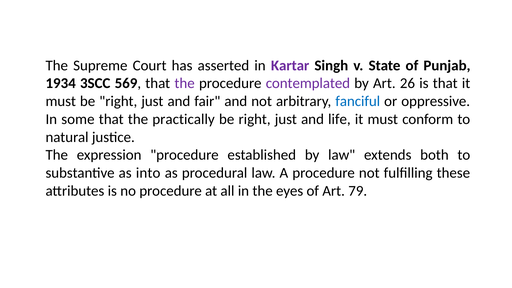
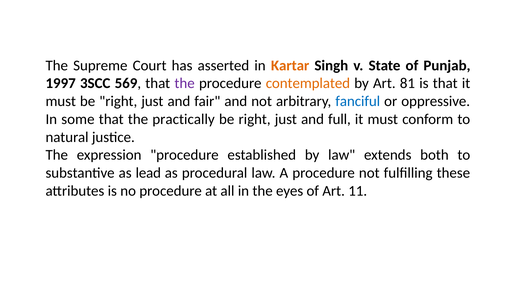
Kartar colour: purple -> orange
1934: 1934 -> 1997
contemplated colour: purple -> orange
26: 26 -> 81
life: life -> full
into: into -> lead
79: 79 -> 11
